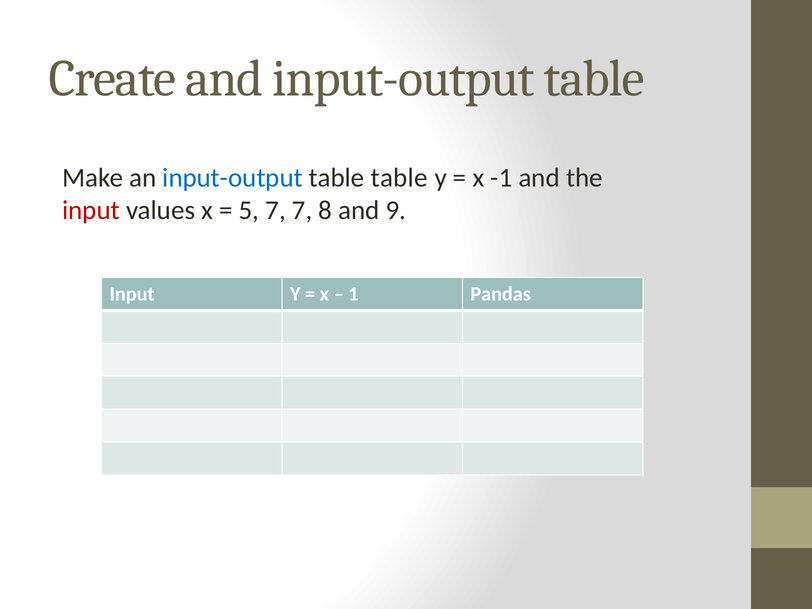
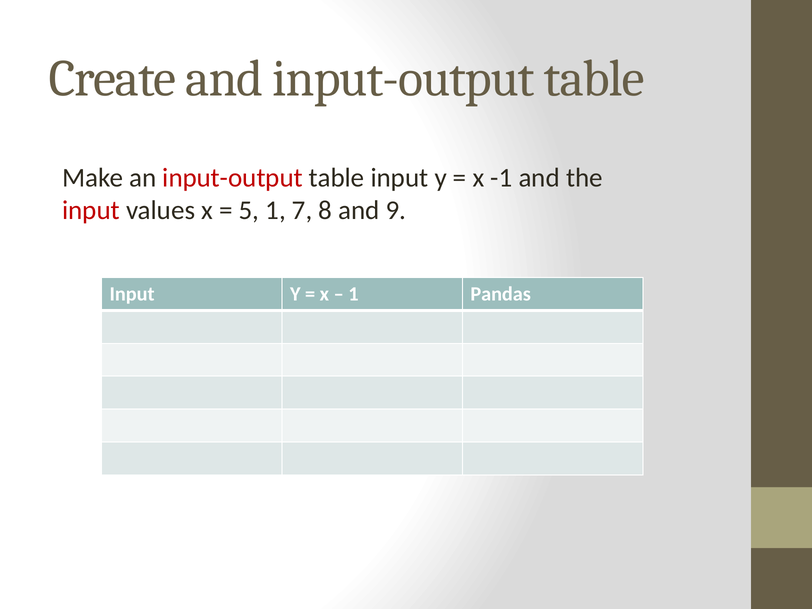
input-output at (233, 178) colour: blue -> red
table table: table -> input
5 7: 7 -> 1
